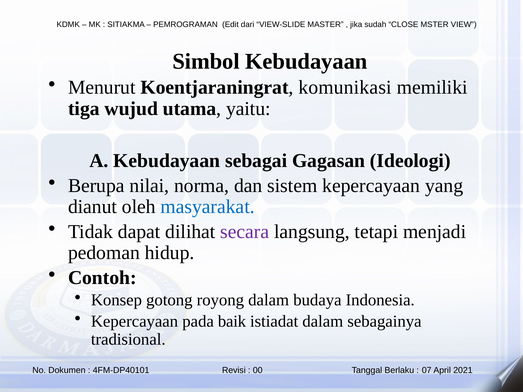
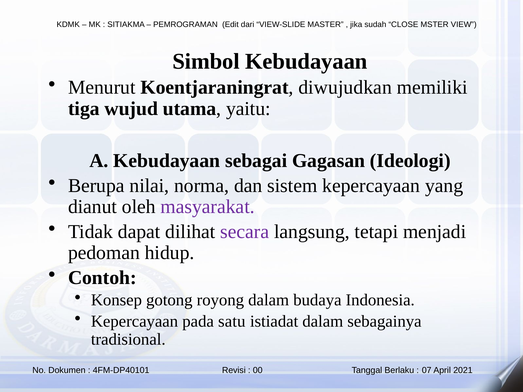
komunikasi: komunikasi -> diwujudkan
masyarakat colour: blue -> purple
baik: baik -> satu
